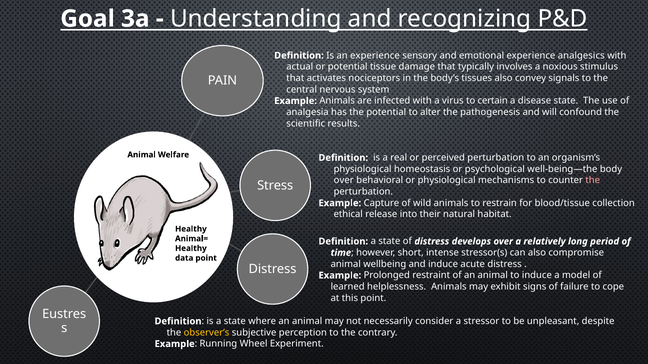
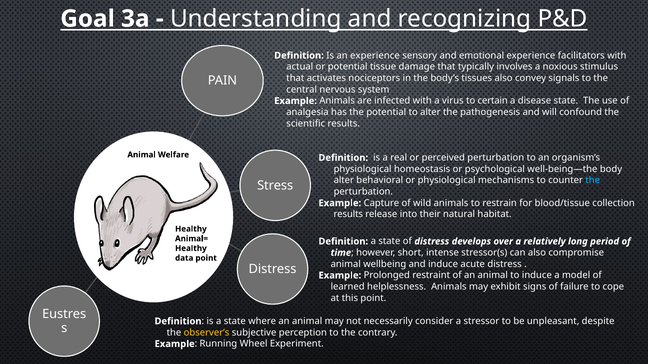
analgesics: analgesics -> facilitators
over at (344, 181): over -> alter
the at (593, 181) colour: pink -> light blue
ethical at (348, 215): ethical -> results
